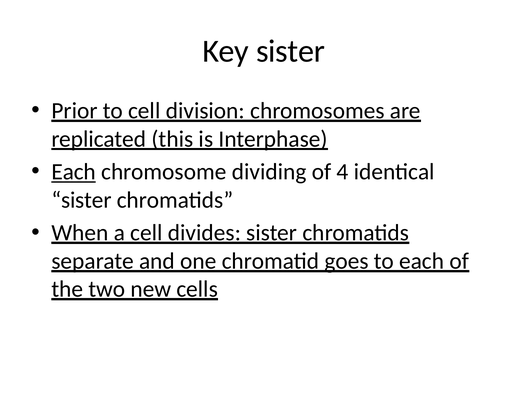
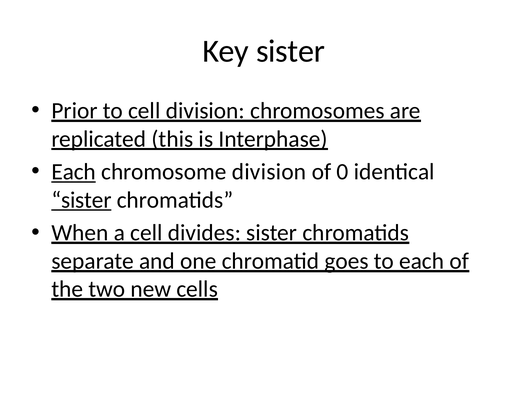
chromosome dividing: dividing -> division
4: 4 -> 0
sister at (82, 200) underline: none -> present
